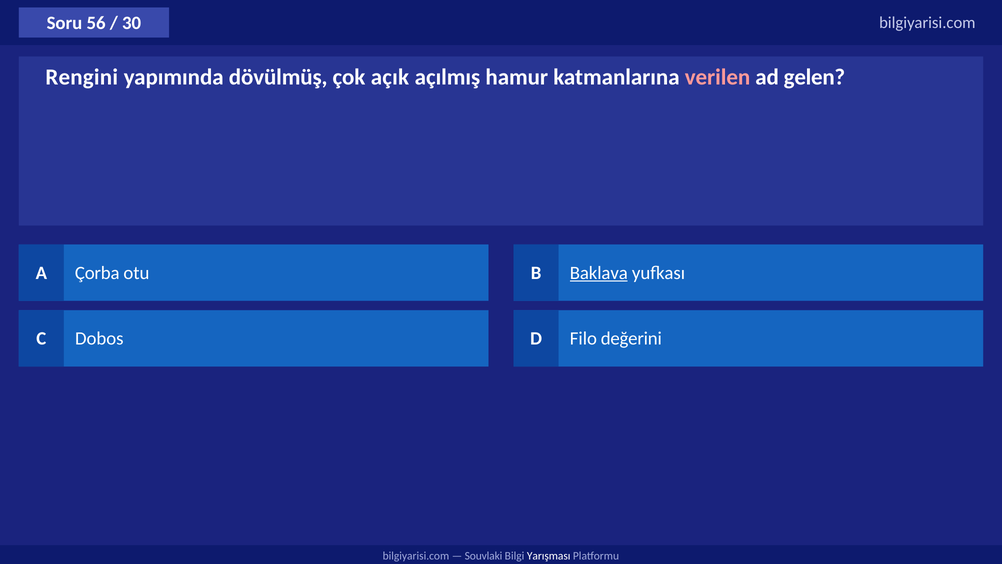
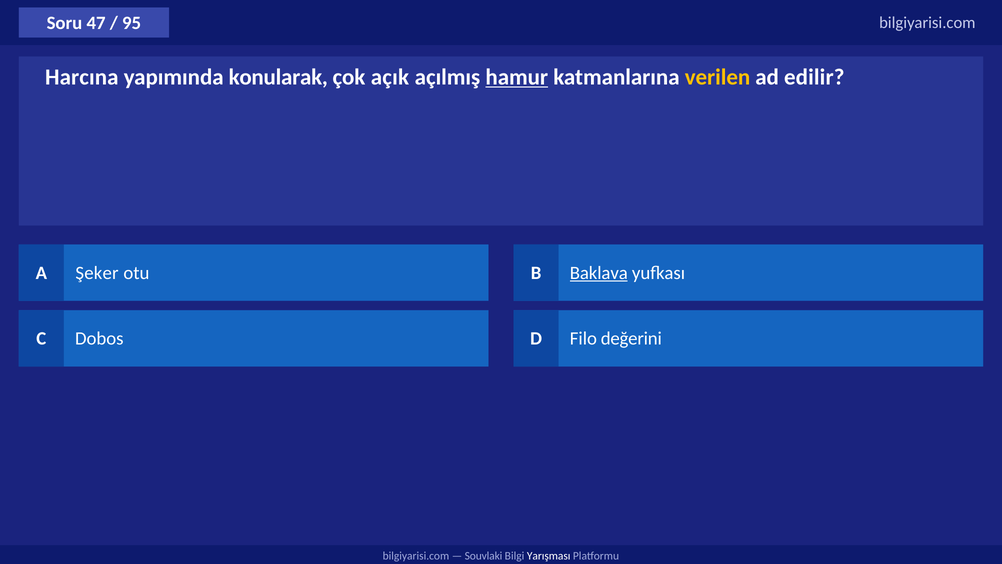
56: 56 -> 47
30: 30 -> 95
Rengini: Rengini -> Harcına
dövülmüş: dövülmüş -> konularak
hamur underline: none -> present
verilen colour: pink -> yellow
gelen: gelen -> edilir
Çorba: Çorba -> Şeker
